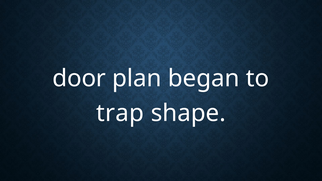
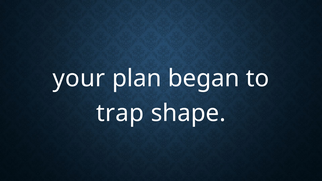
door: door -> your
